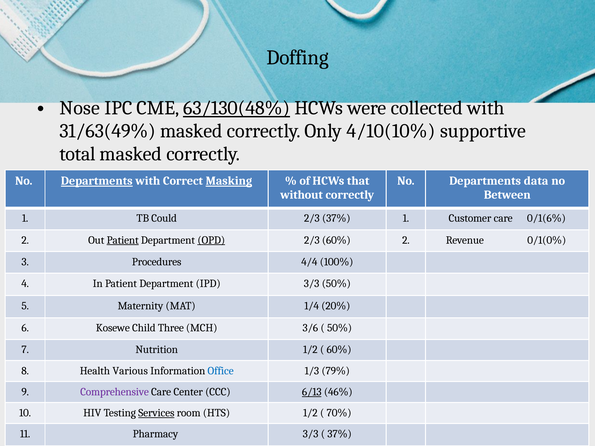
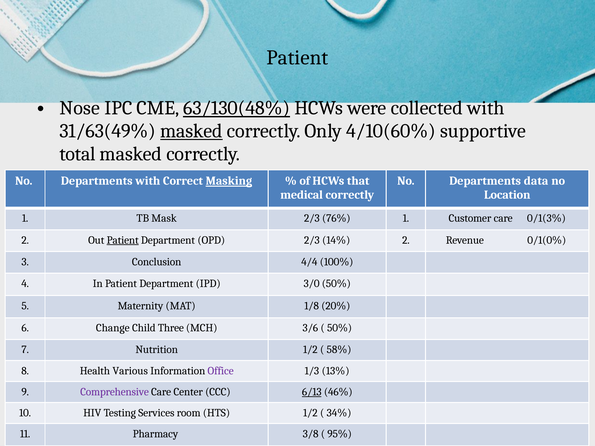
Doffing at (298, 58): Doffing -> Patient
masked at (191, 131) underline: none -> present
4/10(10%: 4/10(10% -> 4/10(60%
Departments at (97, 181) underline: present -> none
without: without -> medical
Between: Between -> Location
Could: Could -> Mask
2/3 37%: 37% -> 76%
0/1(6%: 0/1(6% -> 0/1(3%
OPD underline: present -> none
2/3 60%: 60% -> 14%
Procedures: Procedures -> Conclusion
IPD 3/3: 3/3 -> 3/0
1/4: 1/4 -> 1/8
Kosewe: Kosewe -> Change
60% at (339, 350): 60% -> 58%
Office colour: blue -> purple
79%: 79% -> 13%
Services underline: present -> none
70%: 70% -> 34%
Pharmacy 3/3: 3/3 -> 3/8
37% at (340, 434): 37% -> 95%
